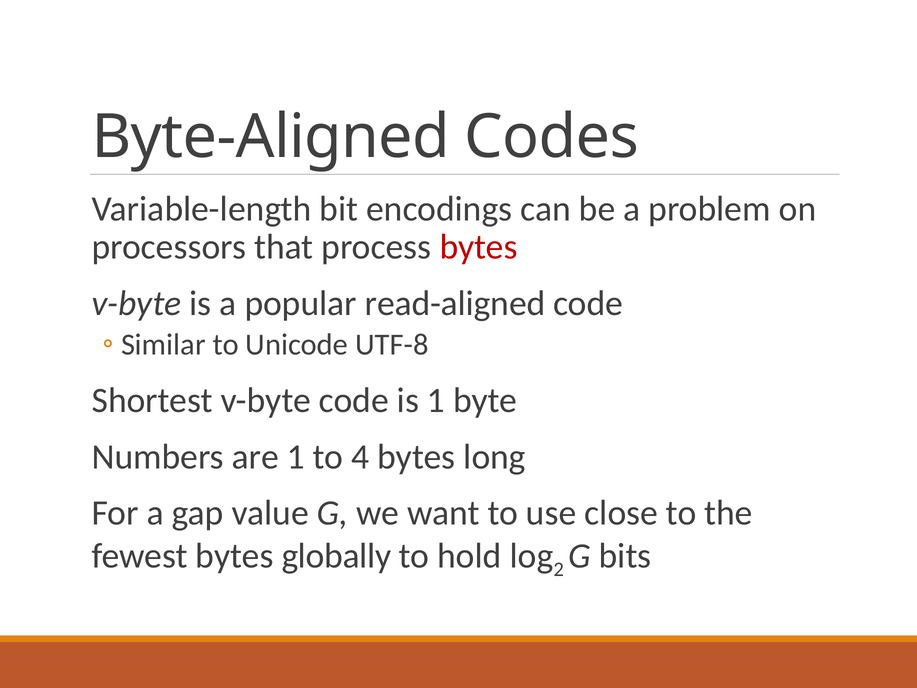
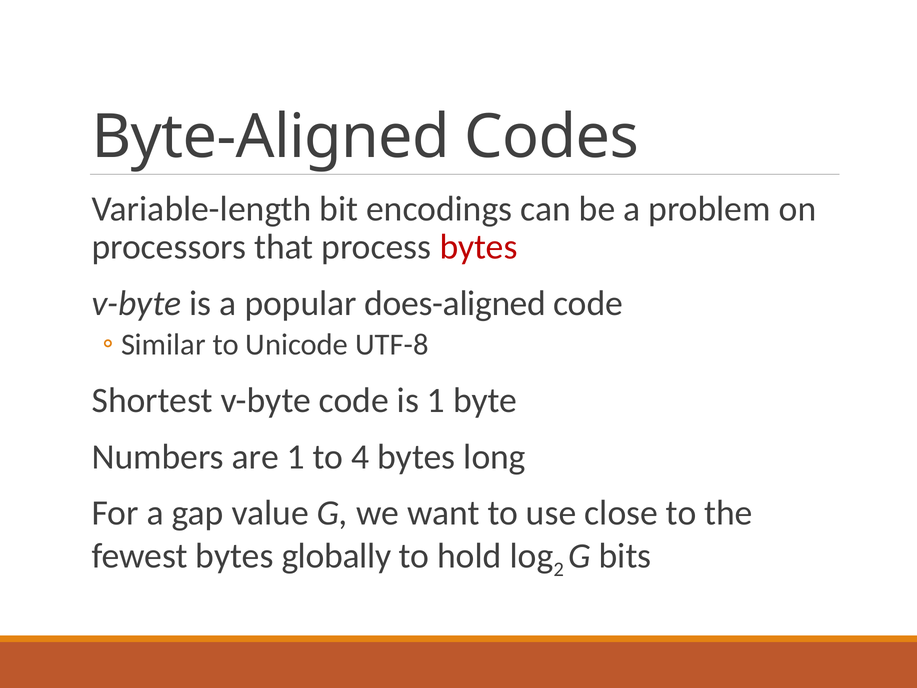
read-aligned: read-aligned -> does-aligned
